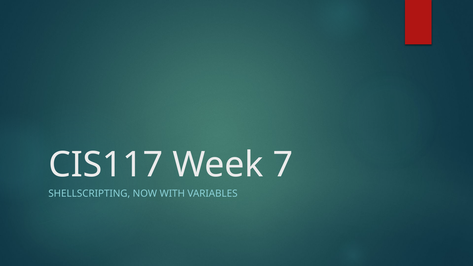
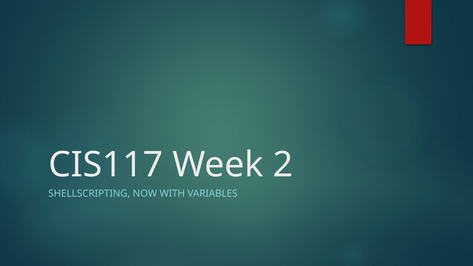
7: 7 -> 2
